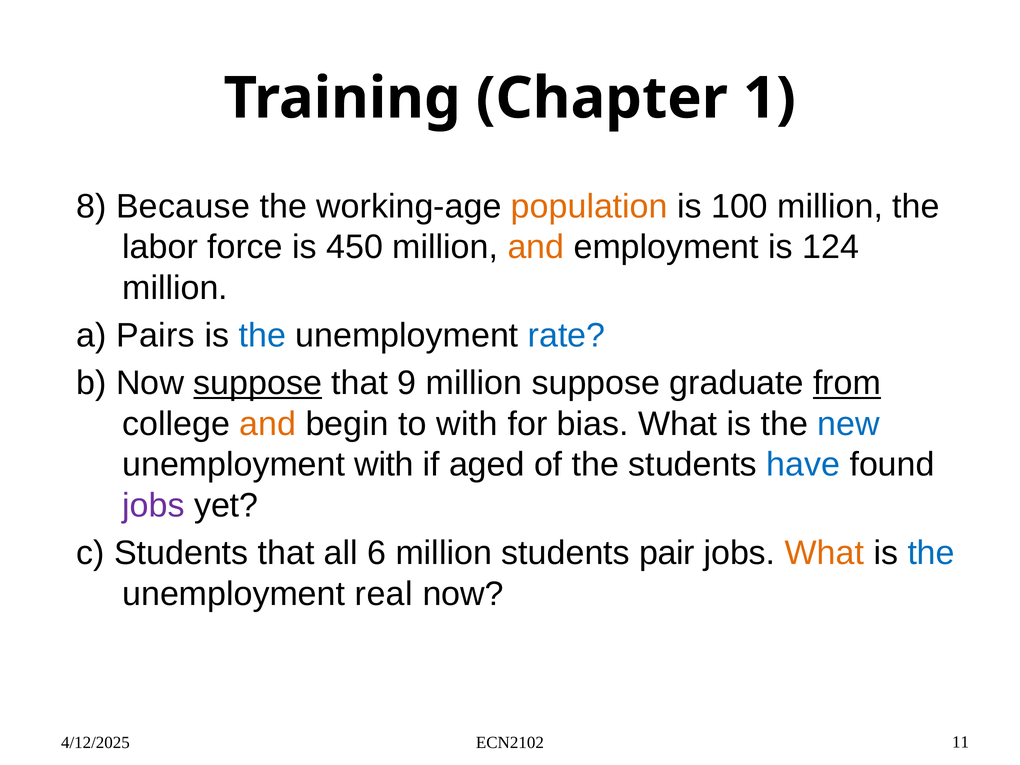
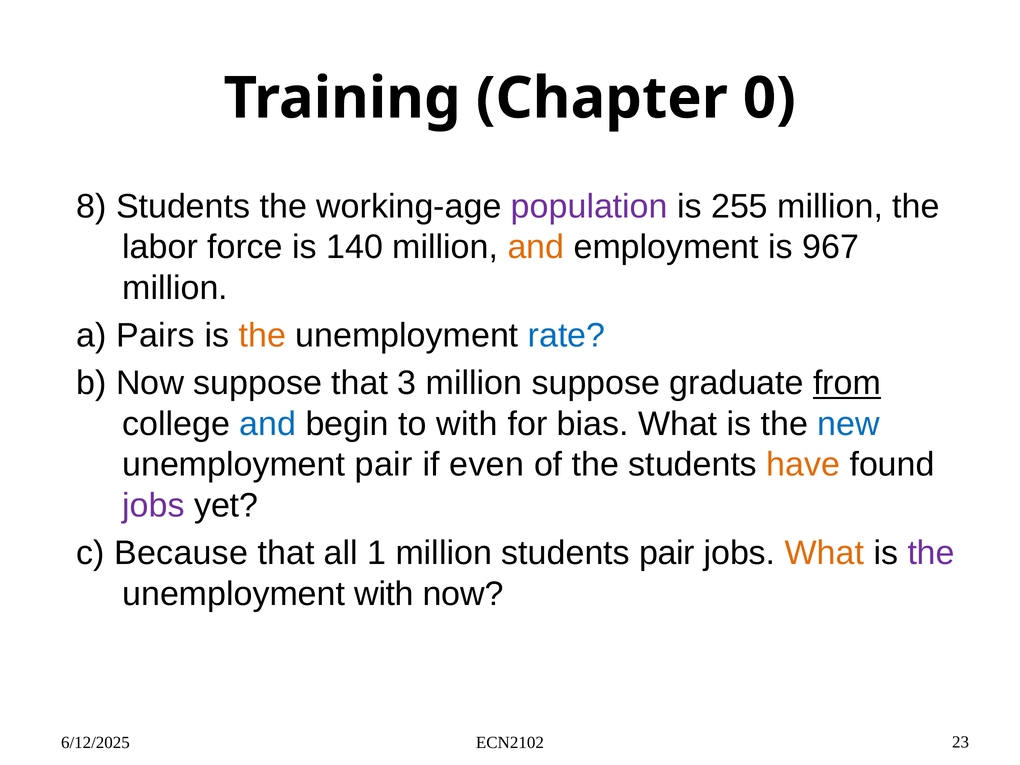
1: 1 -> 0
8 Because: Because -> Students
population colour: orange -> purple
100: 100 -> 255
450: 450 -> 140
124: 124 -> 967
the at (262, 336) colour: blue -> orange
suppose at (258, 383) underline: present -> none
9: 9 -> 3
and at (268, 424) colour: orange -> blue
unemployment with: with -> pair
aged: aged -> even
have colour: blue -> orange
c Students: Students -> Because
6: 6 -> 1
the at (931, 553) colour: blue -> purple
unemployment real: real -> with
4/12/2025: 4/12/2025 -> 6/12/2025
11: 11 -> 23
